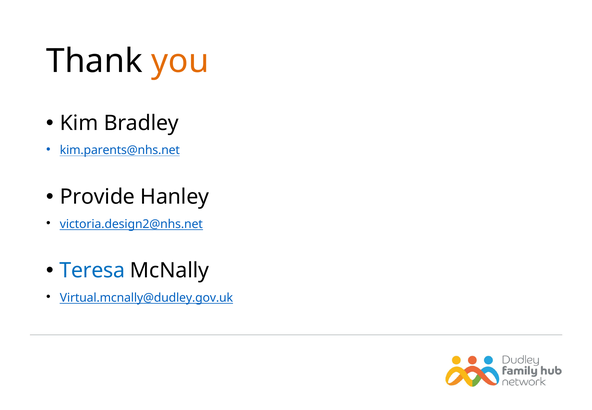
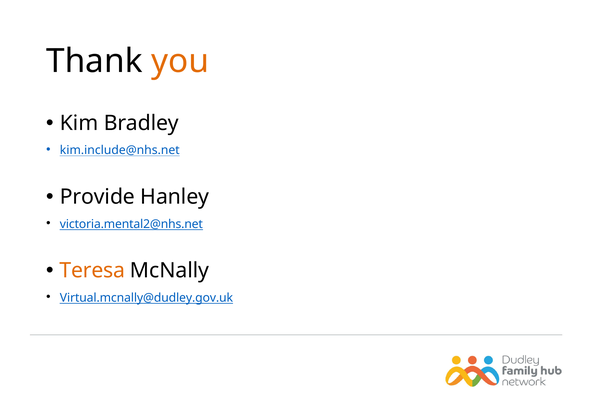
kim.parents@nhs.net: kim.parents@nhs.net -> kim.include@nhs.net
victoria.design2@nhs.net: victoria.design2@nhs.net -> victoria.mental2@nhs.net
Teresa colour: blue -> orange
